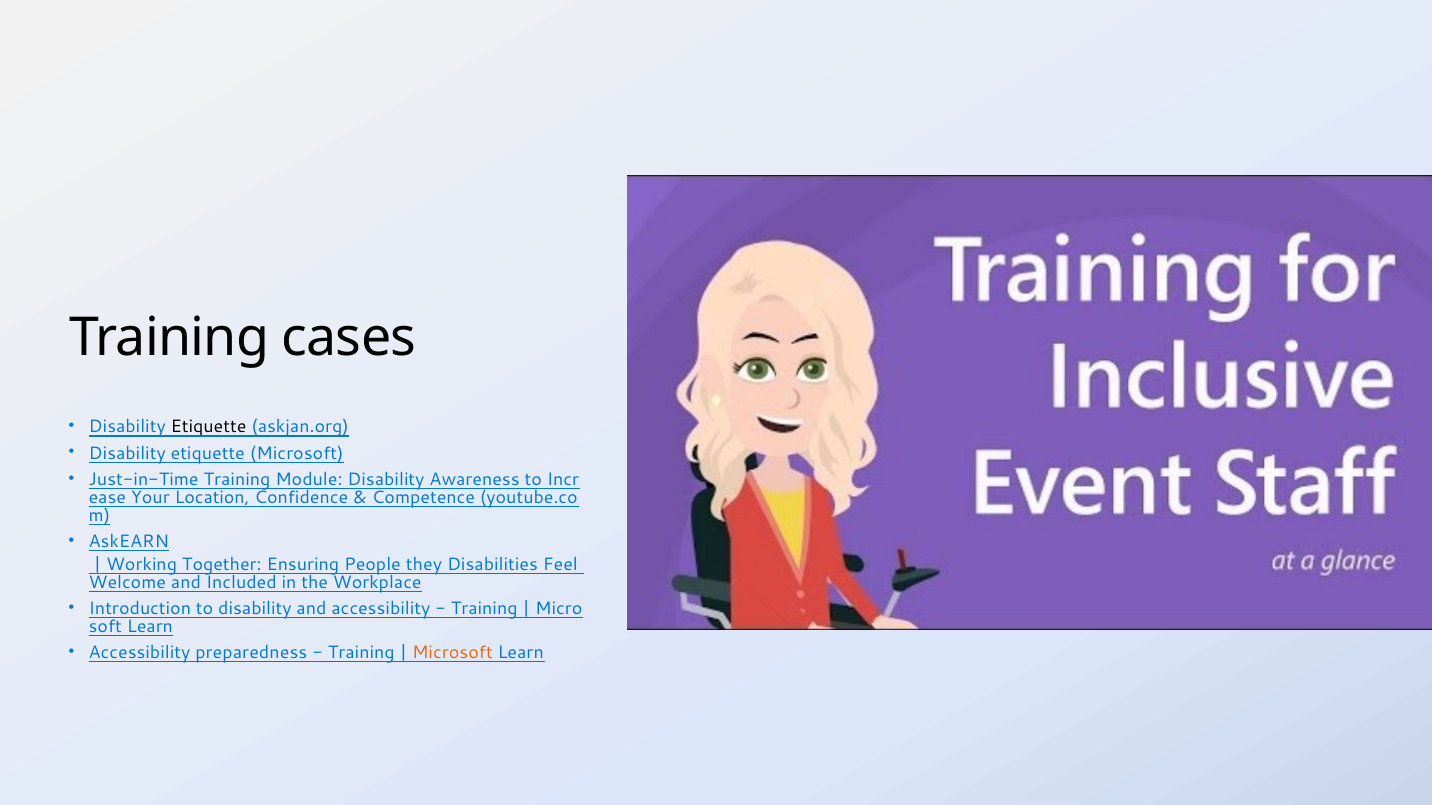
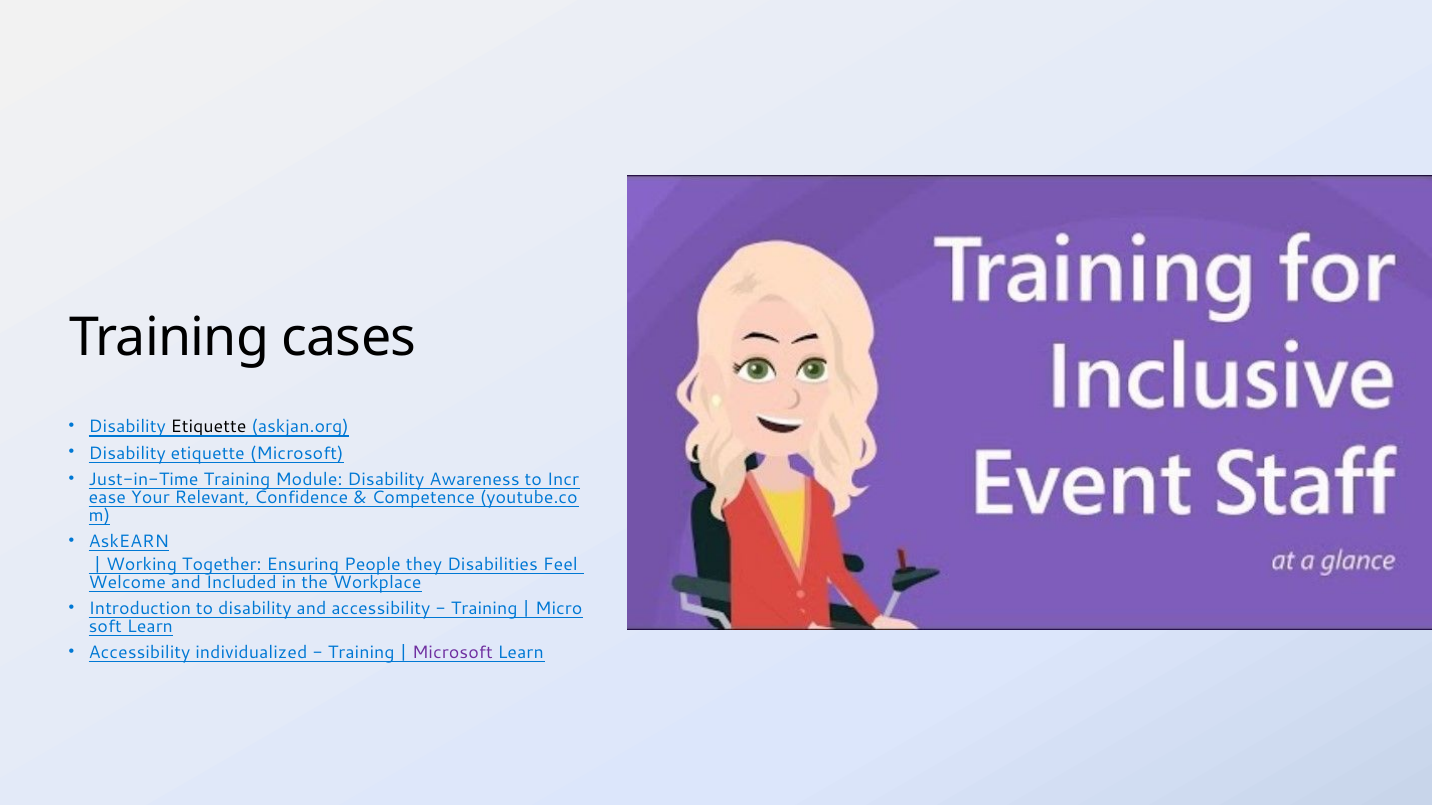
Location: Location -> Relevant
preparedness: preparedness -> individualized
Microsoft at (452, 653) colour: orange -> purple
